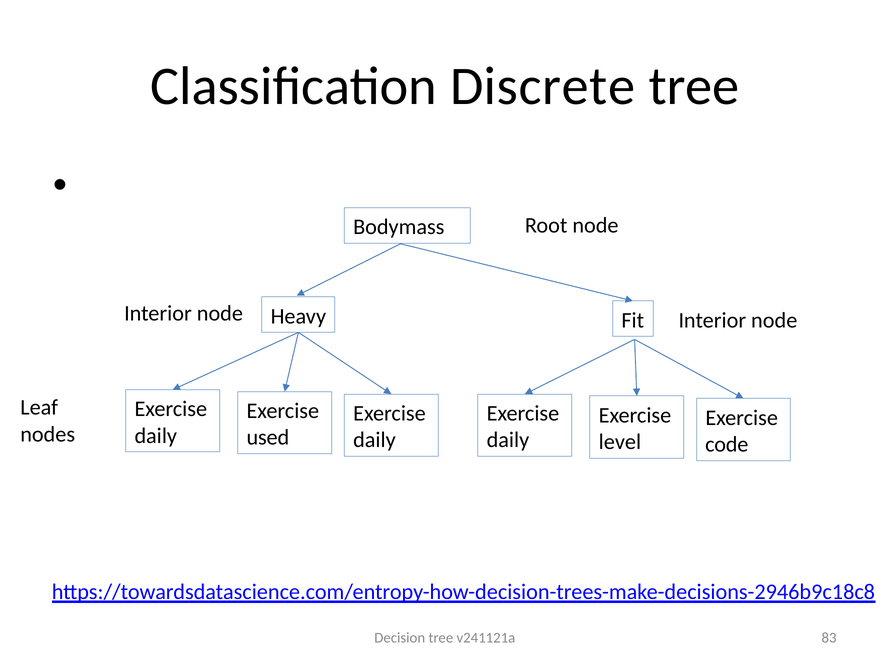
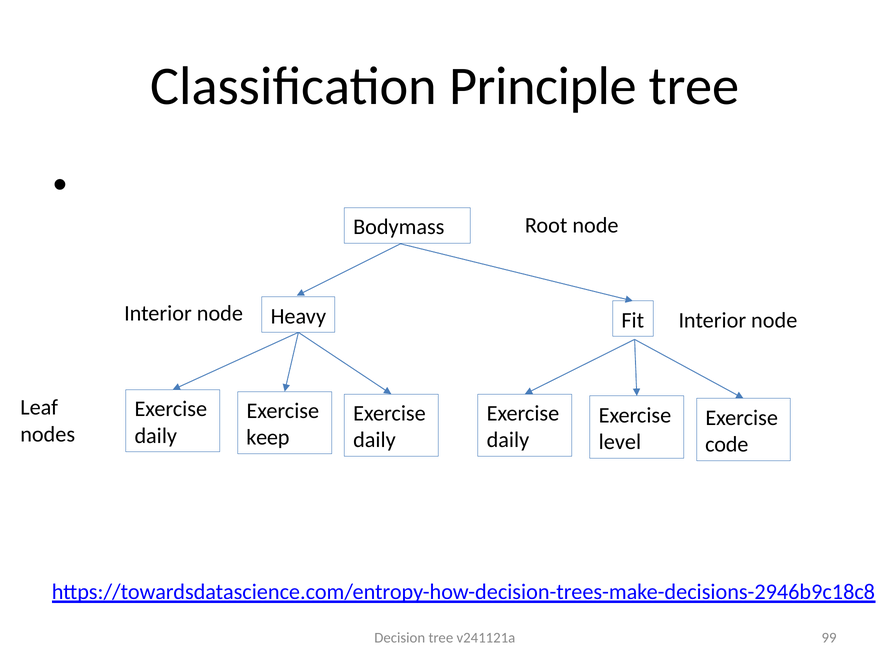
Discrete: Discrete -> Principle
used: used -> keep
83: 83 -> 99
